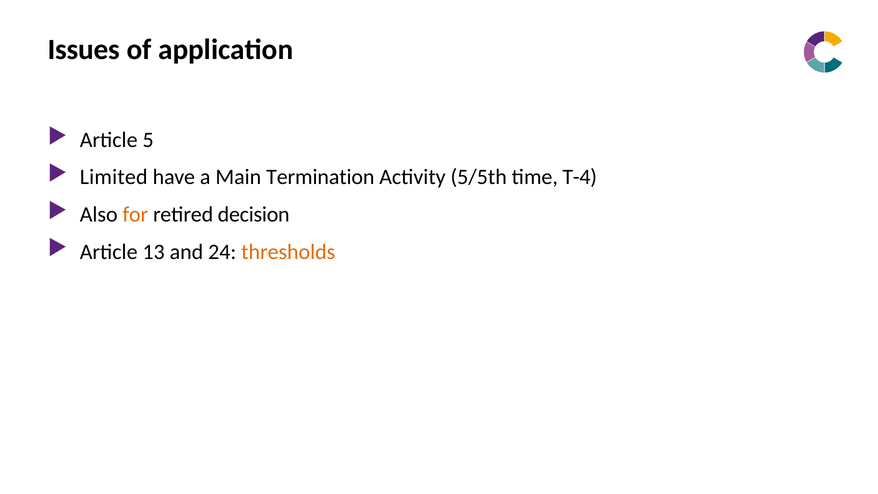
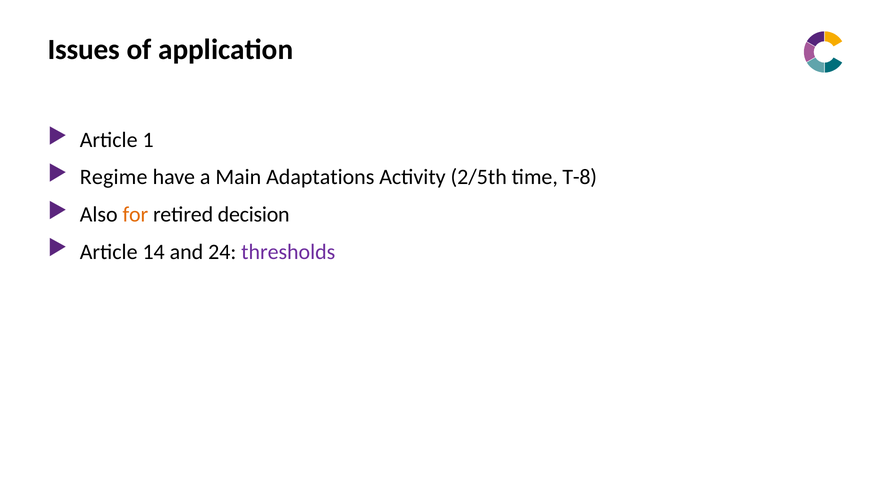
5: 5 -> 1
Limited: Limited -> Regime
Termination: Termination -> Adaptations
5/5th: 5/5th -> 2/5th
T-4: T-4 -> T-8
13: 13 -> 14
thresholds colour: orange -> purple
